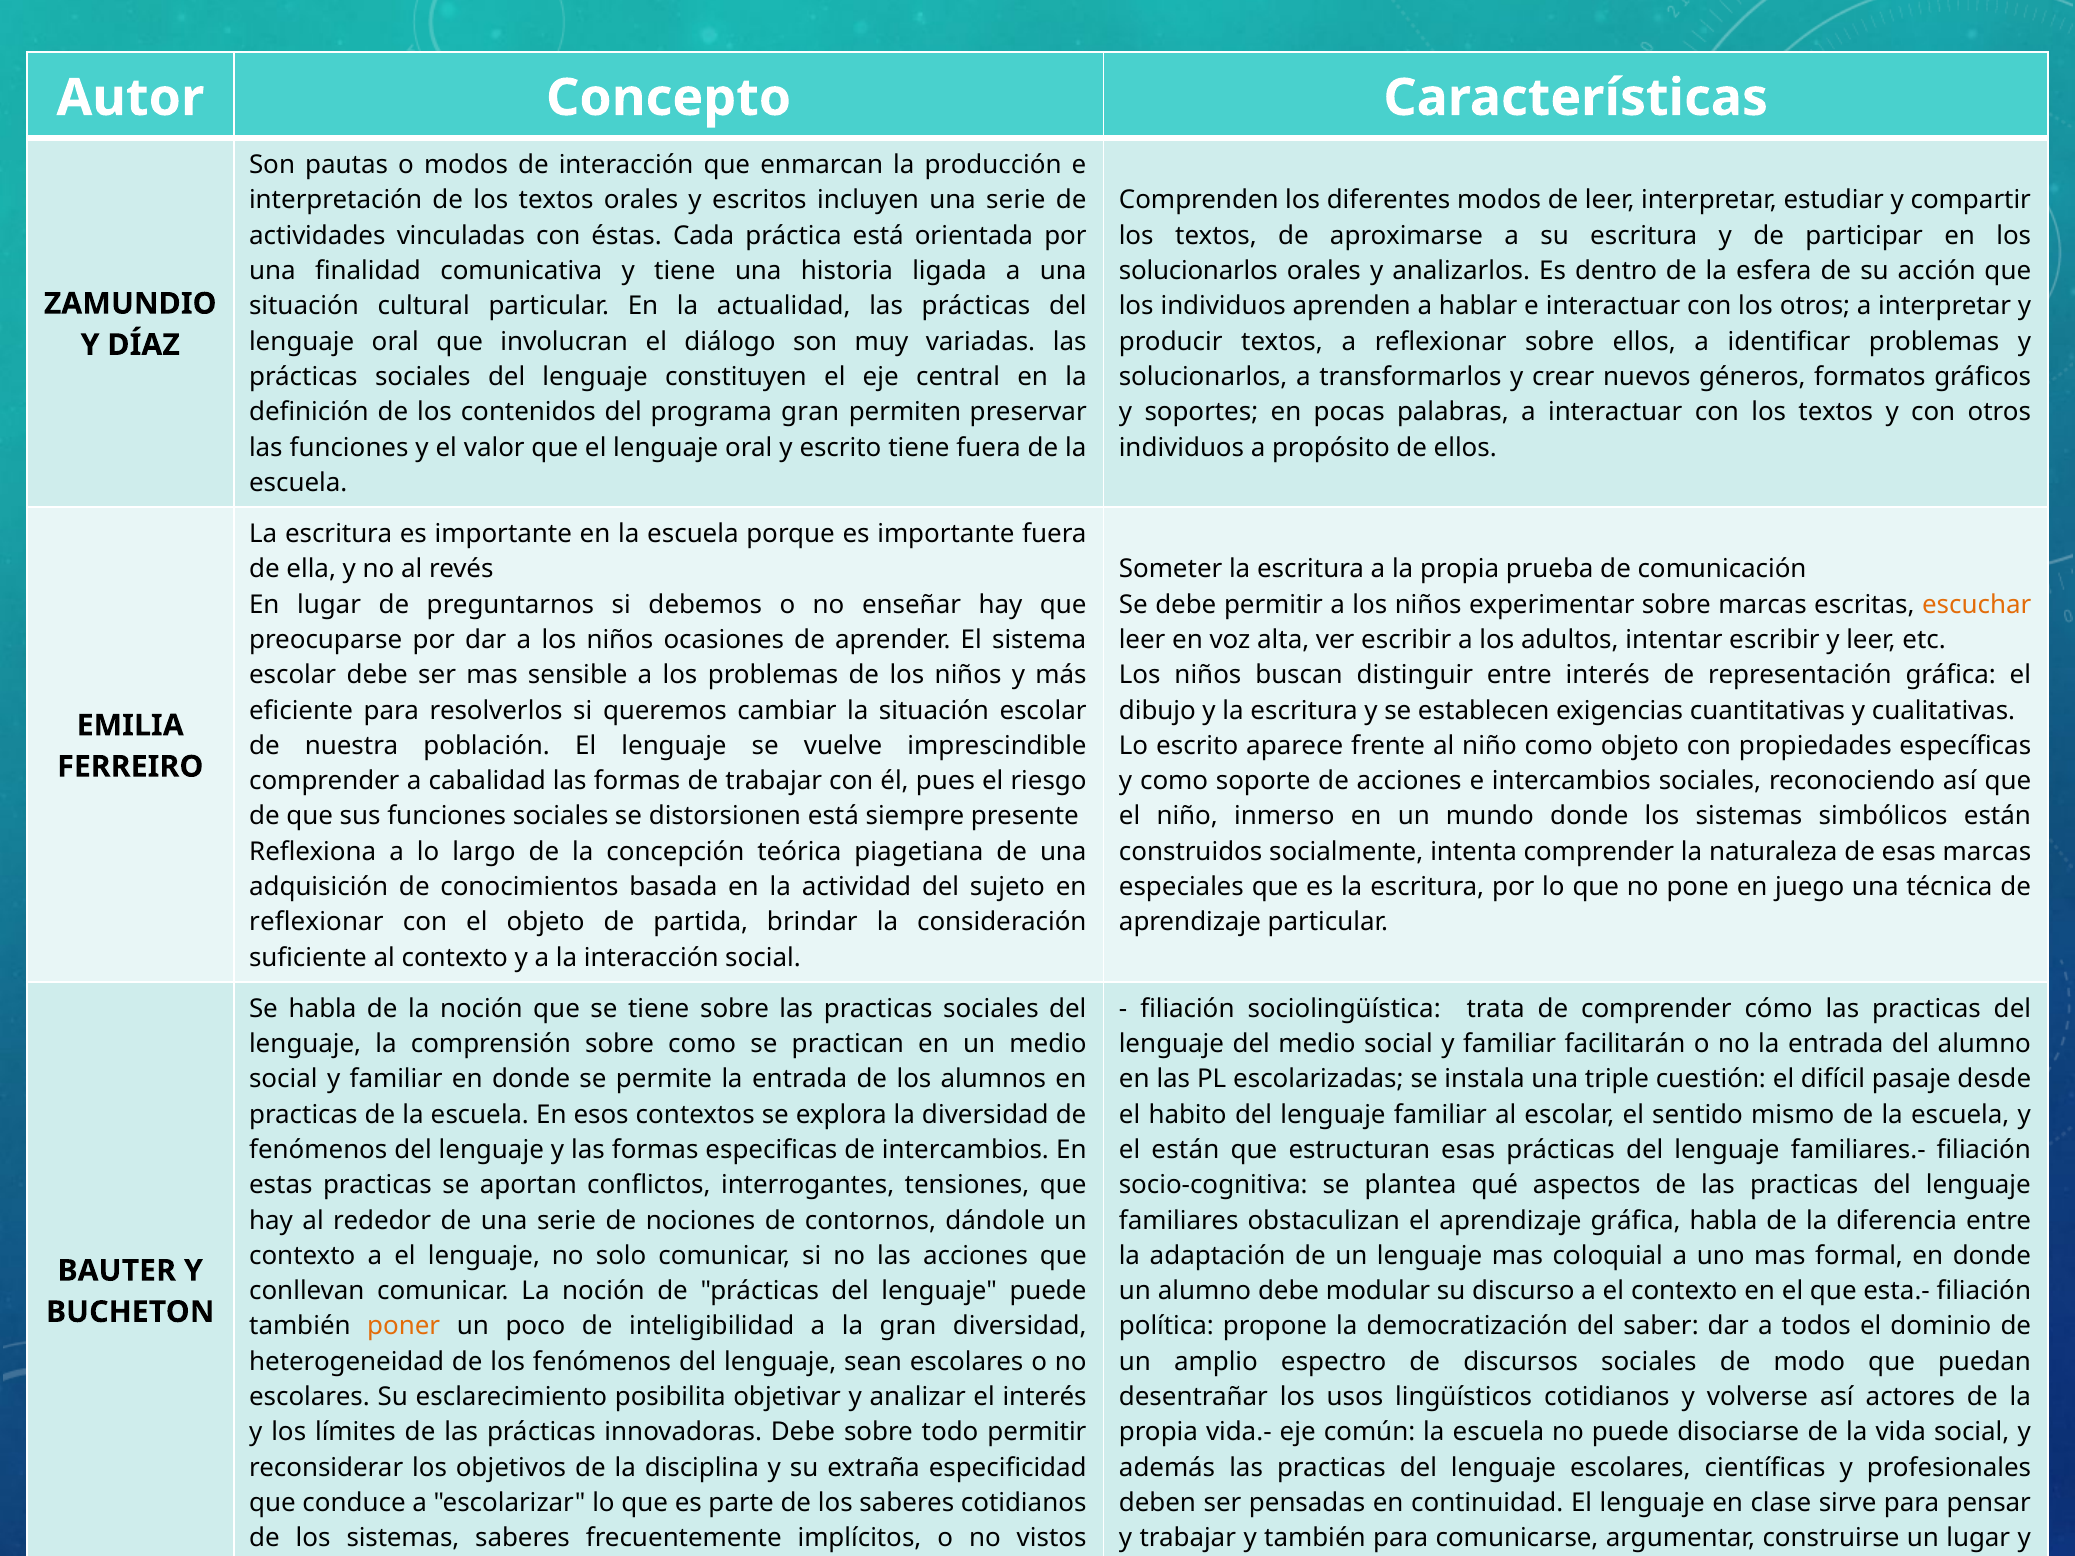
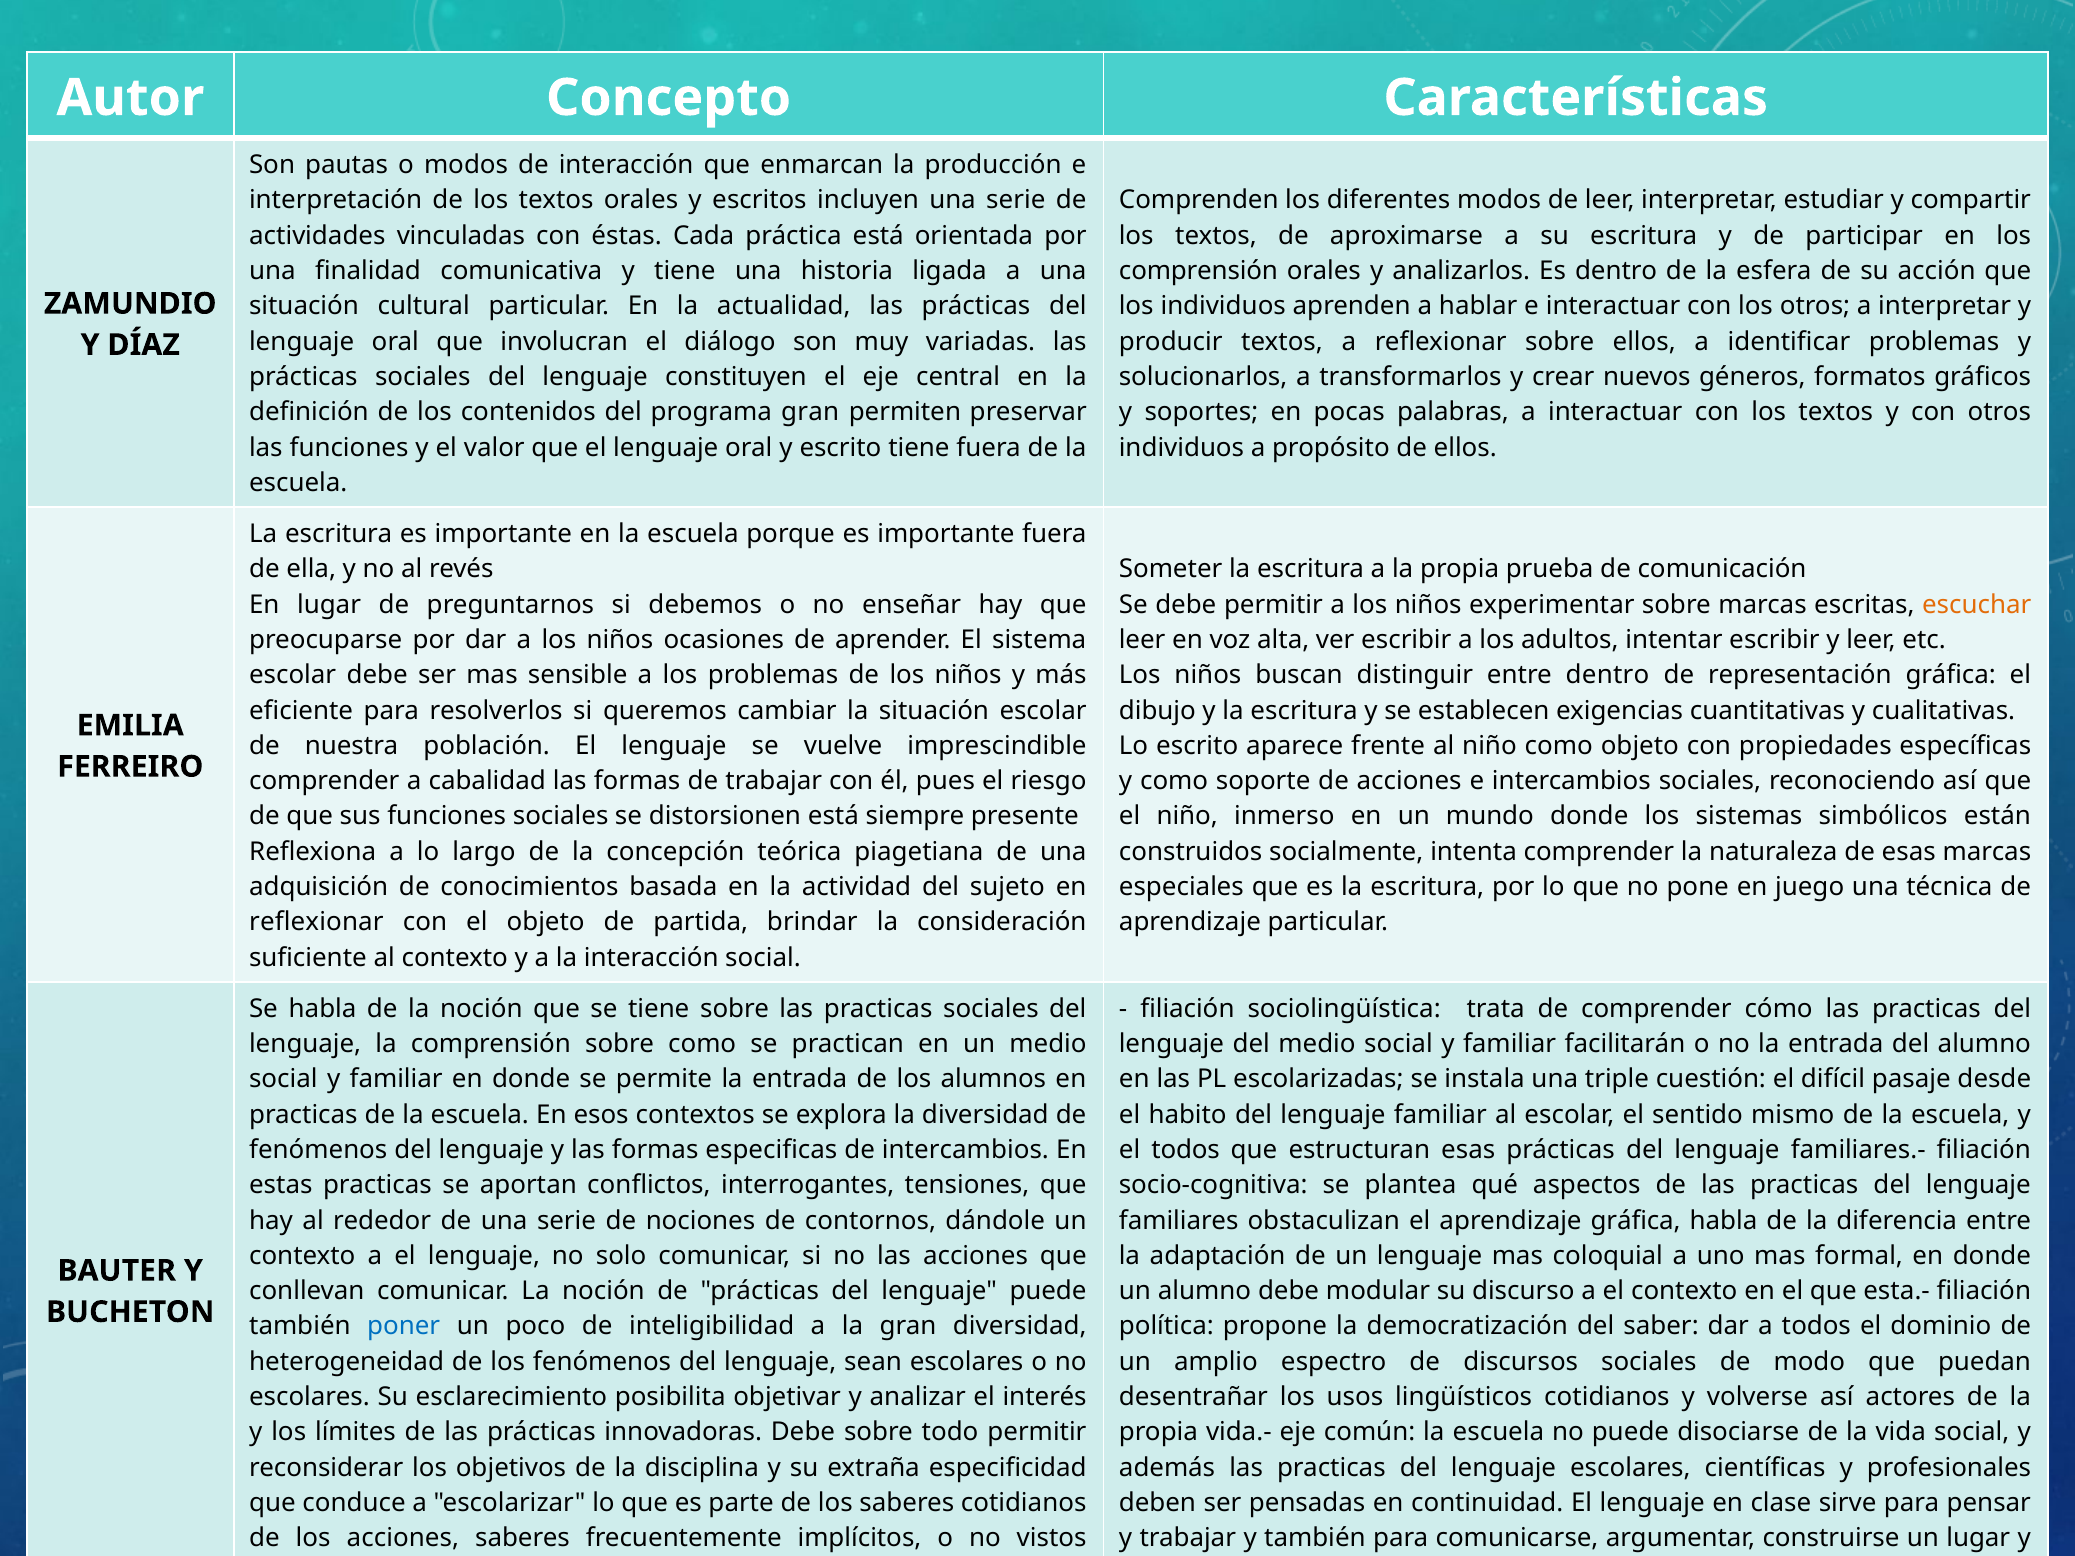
solucionarlos at (1198, 271): solucionarlos -> comprensión
entre interés: interés -> dentro
el están: están -> todos
poner colour: orange -> blue
de los sistemas: sistemas -> acciones
